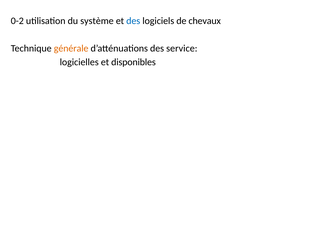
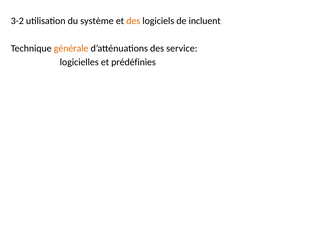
0-2: 0-2 -> 3-2
des at (133, 21) colour: blue -> orange
chevaux: chevaux -> incluent
disponibles: disponibles -> prédéfinies
